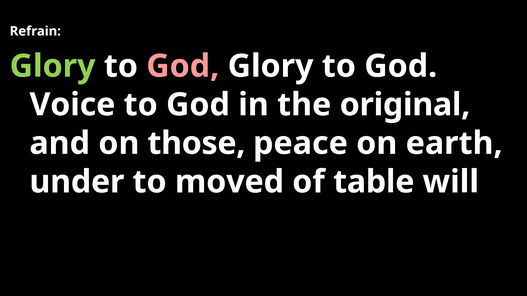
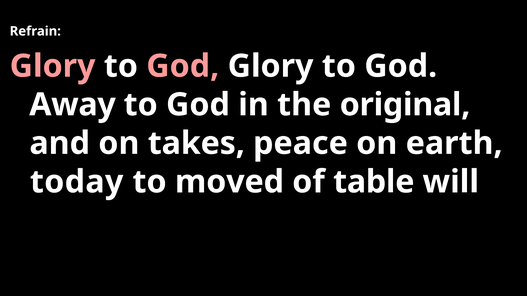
Glory at (53, 66) colour: light green -> pink
Voice: Voice -> Away
those: those -> takes
under: under -> today
